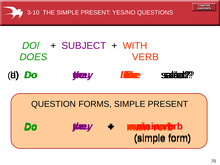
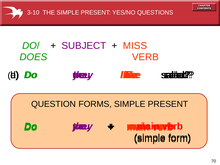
WITH: WITH -> MISS
